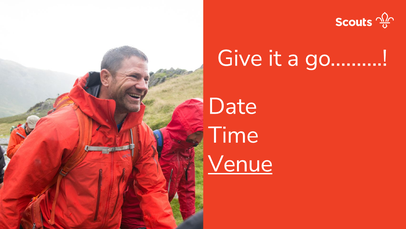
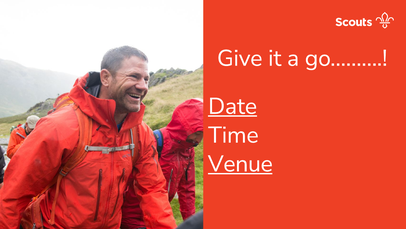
Date underline: none -> present
